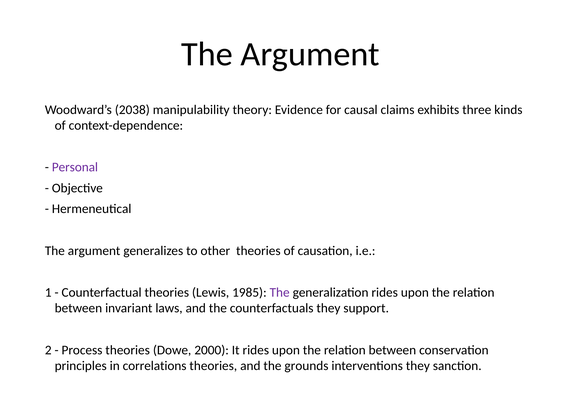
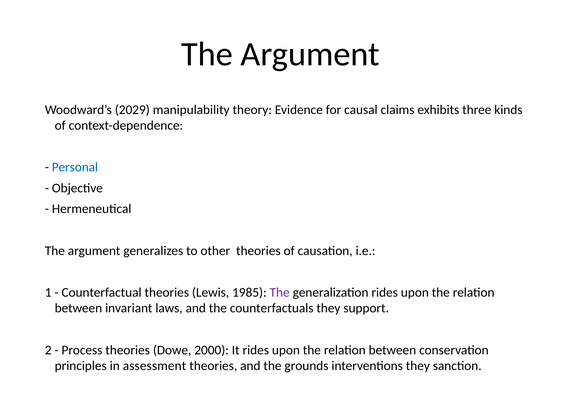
2038: 2038 -> 2029
Personal colour: purple -> blue
correlations: correlations -> assessment
